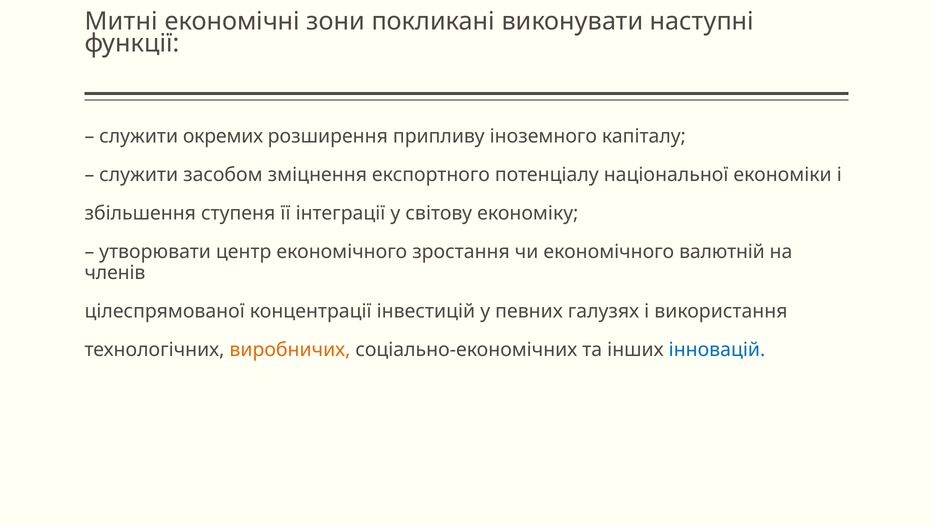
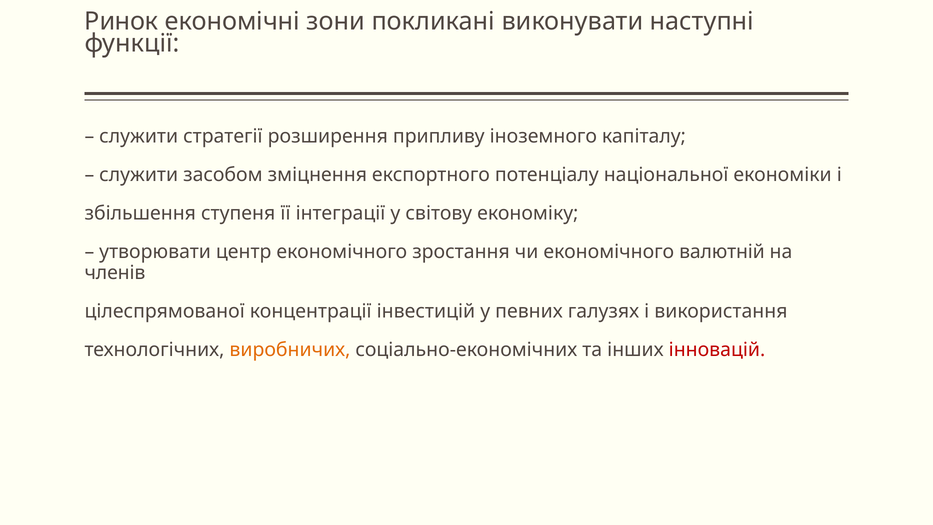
Митні: Митні -> Ринок
окремих: окремих -> стратегії
інновацій colour: blue -> red
